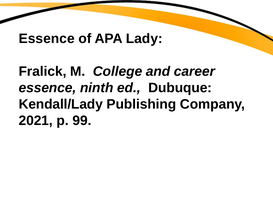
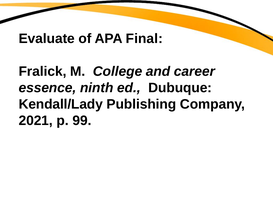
Essence at (47, 38): Essence -> Evaluate
Lady: Lady -> Final
